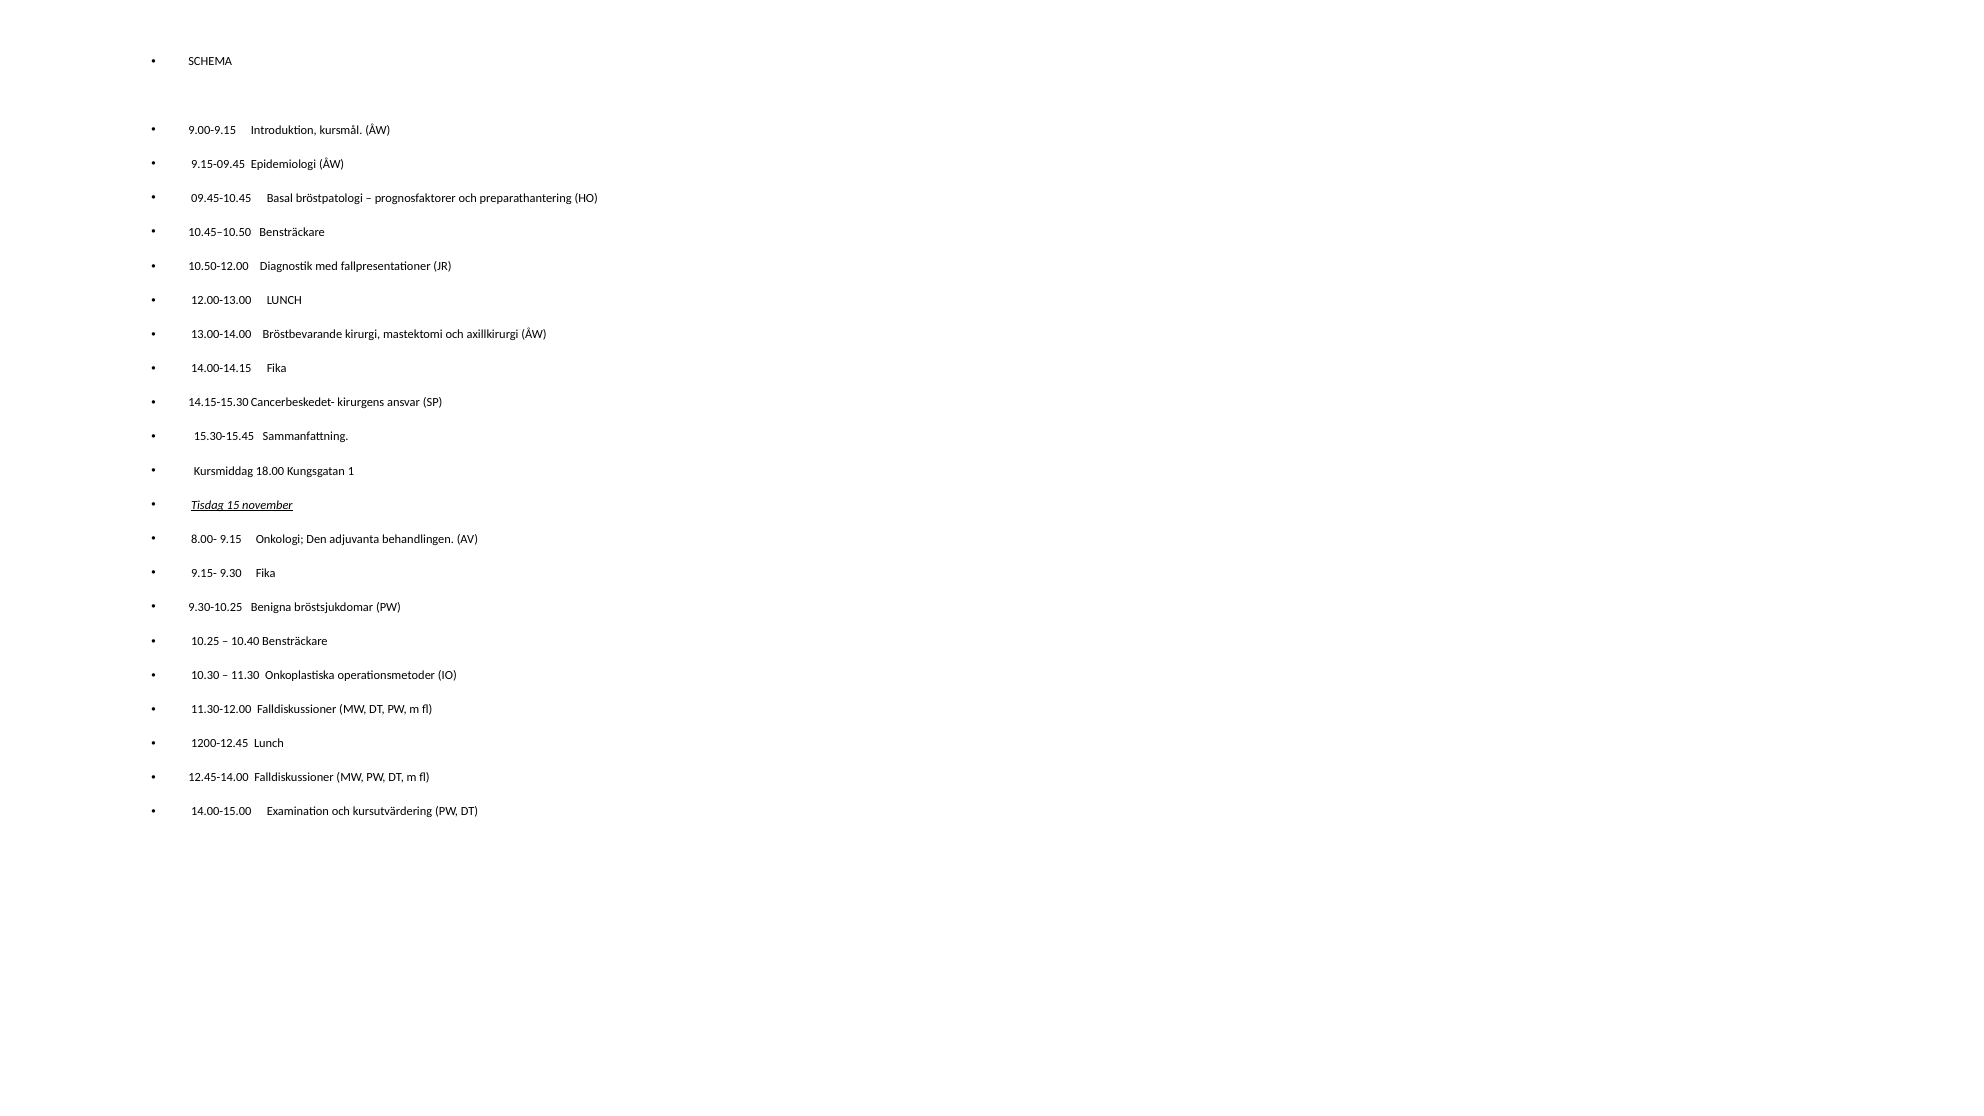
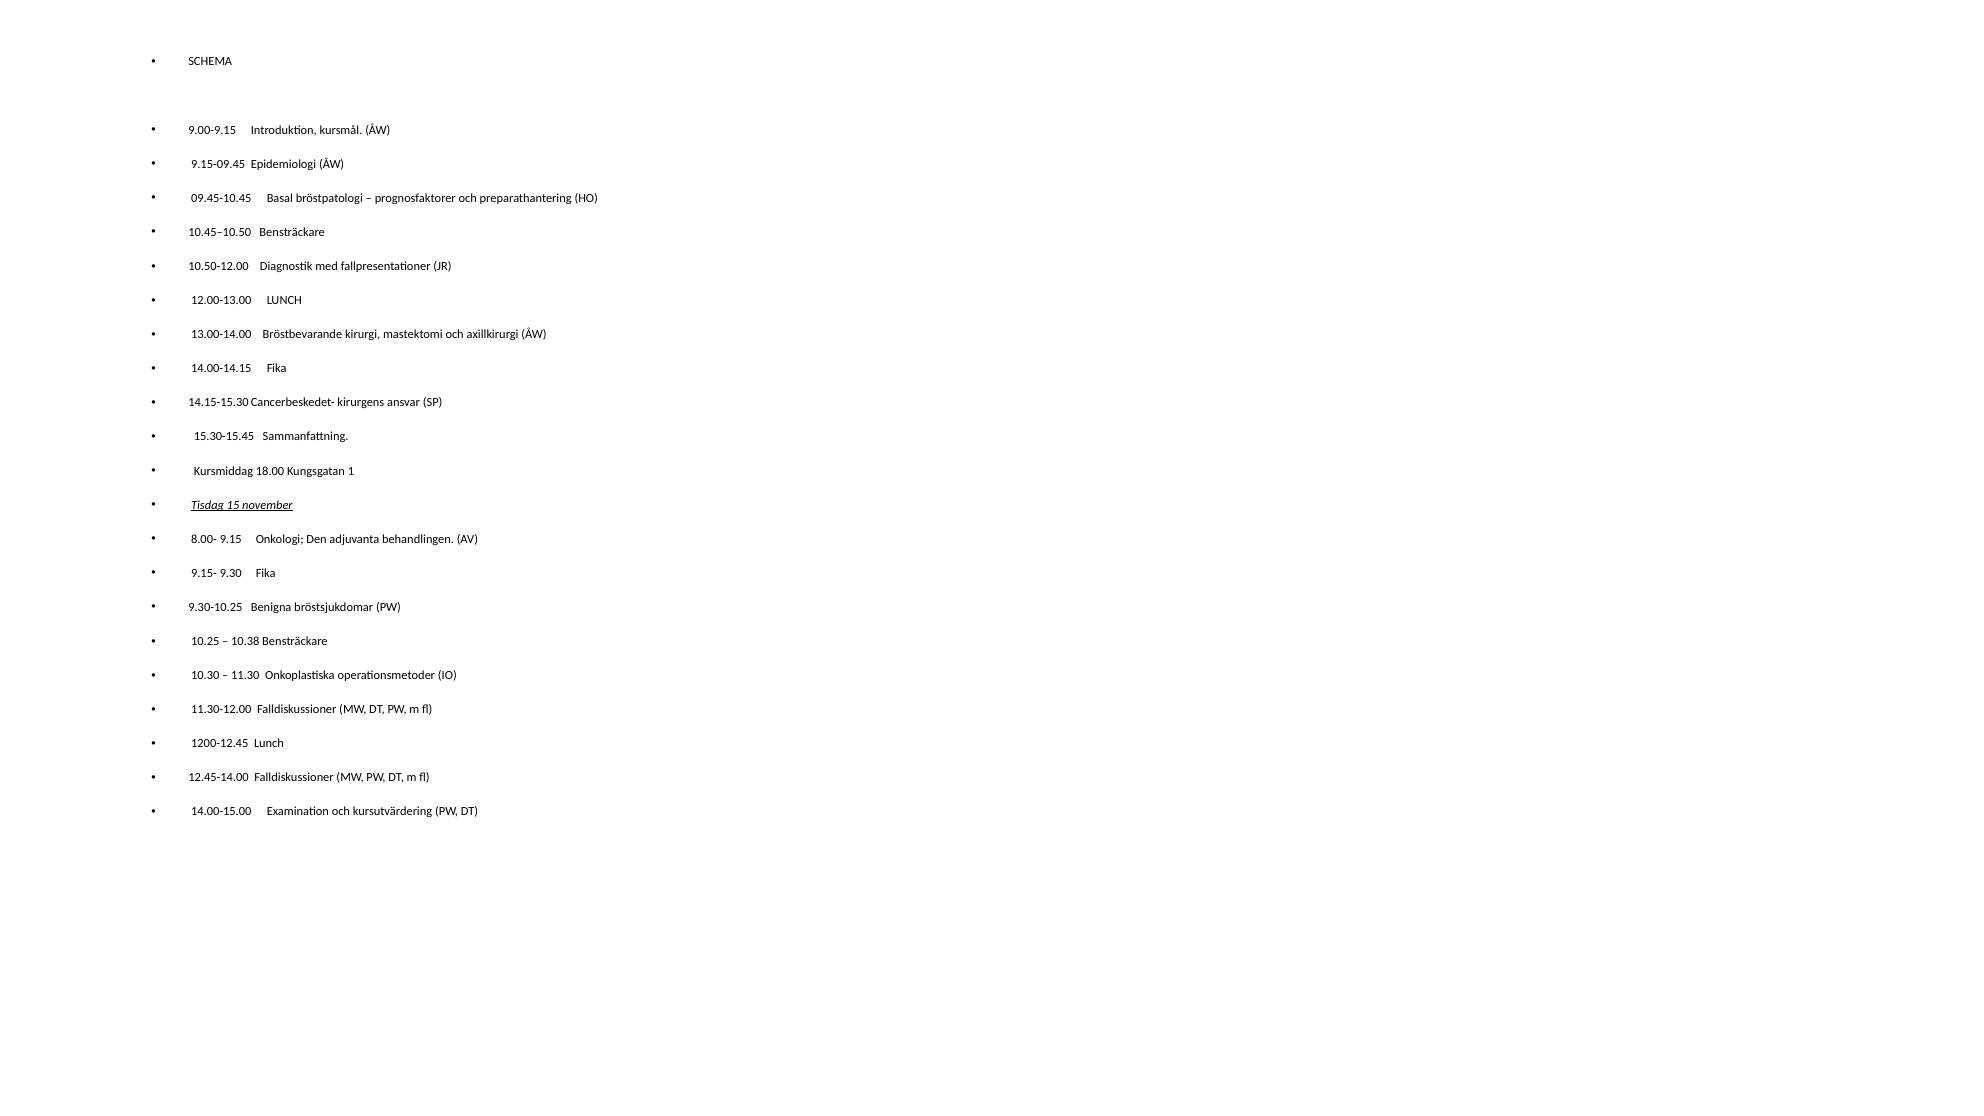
10.40: 10.40 -> 10.38
